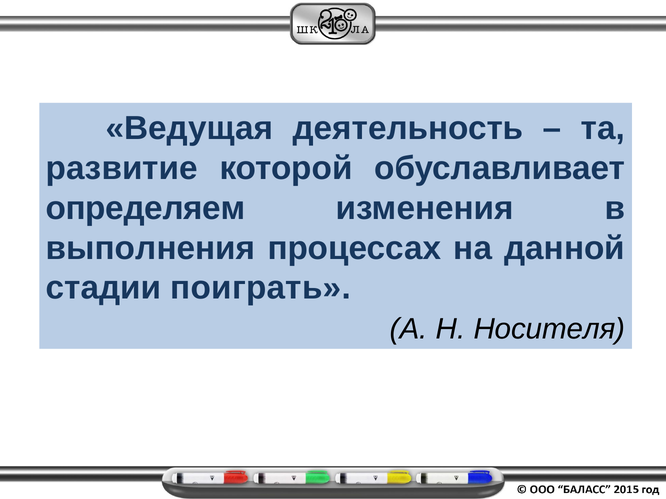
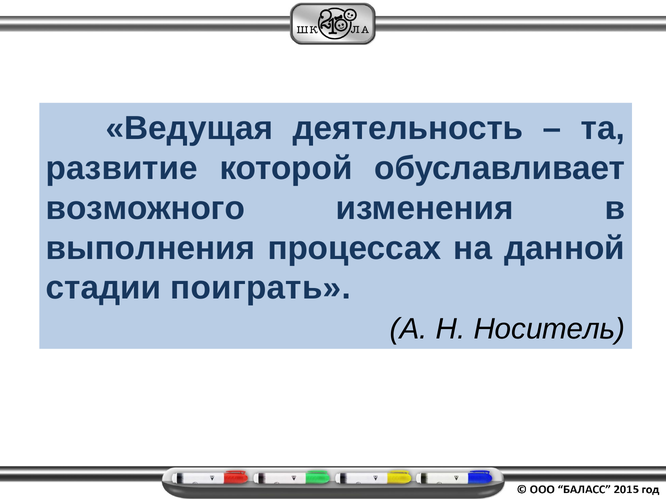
определяем: определяем -> возможного
Носителя: Носителя -> Носитель
